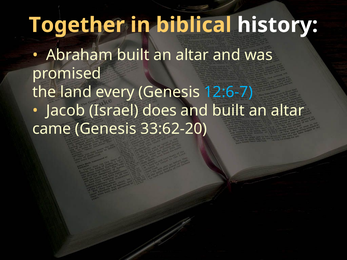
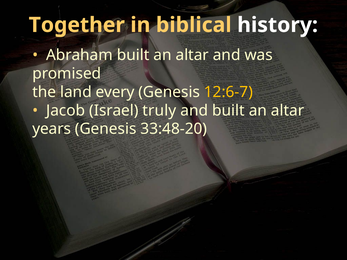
12:6-7 colour: light blue -> yellow
does: does -> truly
came: came -> years
33:62-20: 33:62-20 -> 33:48-20
